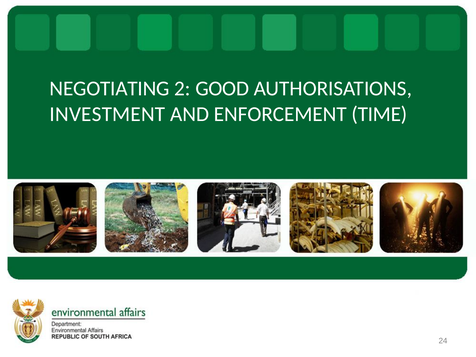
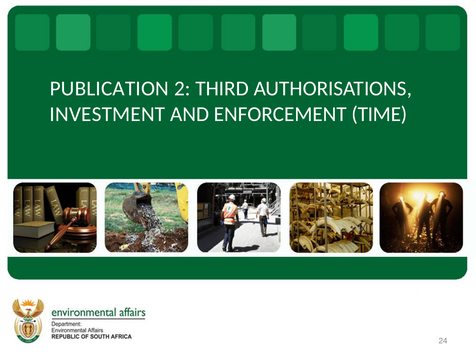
NEGOTIATING: NEGOTIATING -> PUBLICATION
GOOD: GOOD -> THIRD
